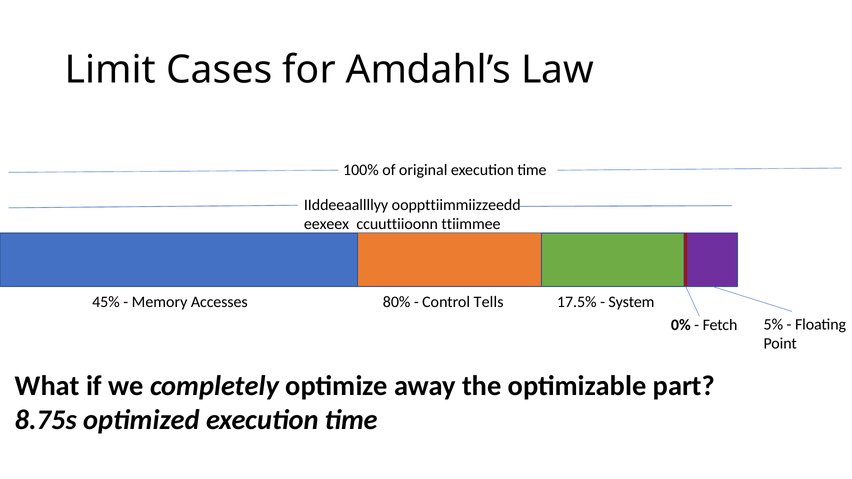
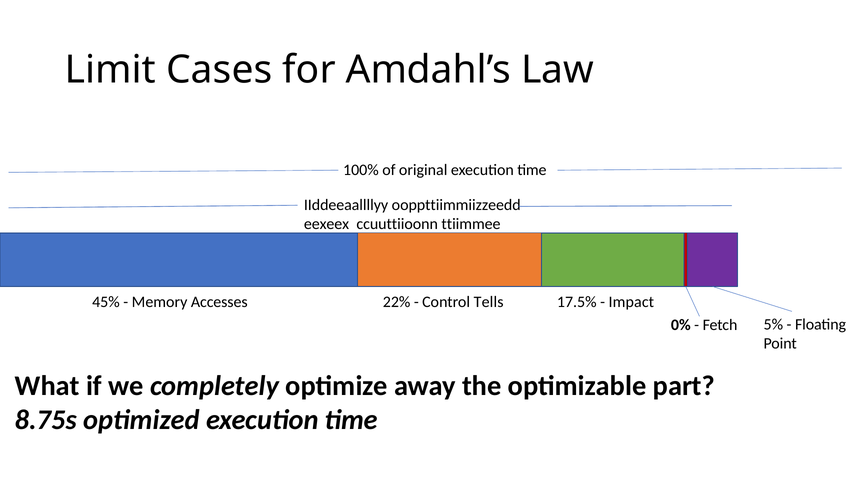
80%: 80% -> 22%
System: System -> Impact
